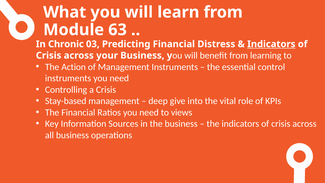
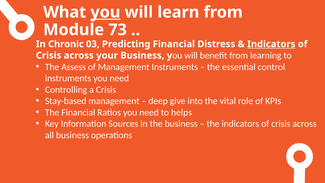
you at (105, 12) underline: none -> present
63: 63 -> 73
Action: Action -> Assess
views: views -> helps
